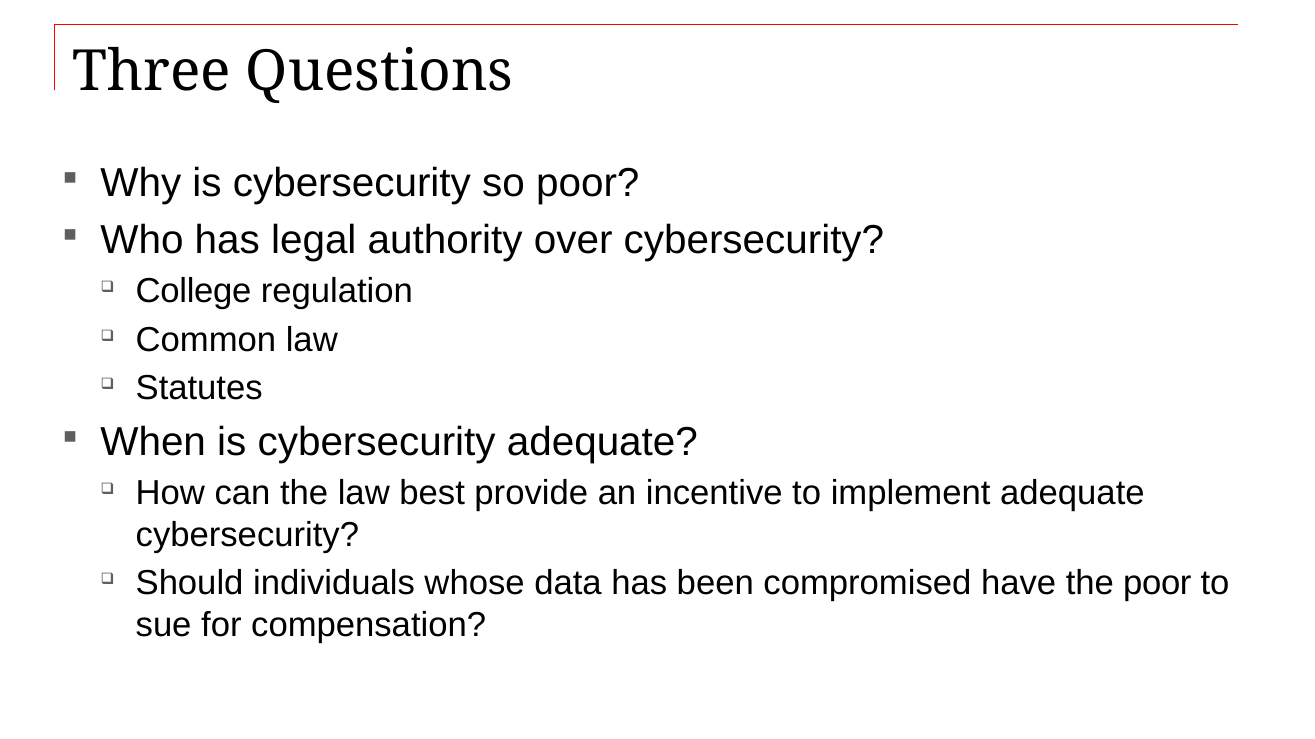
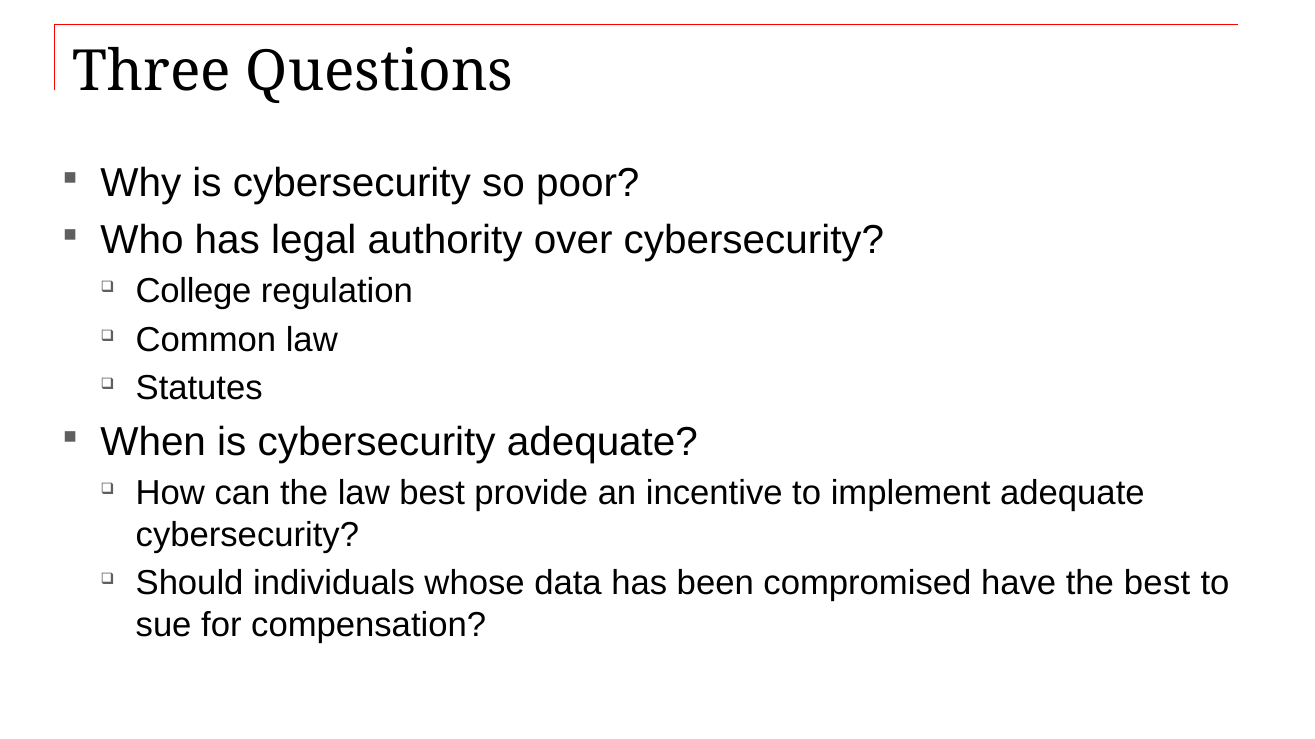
the poor: poor -> best
